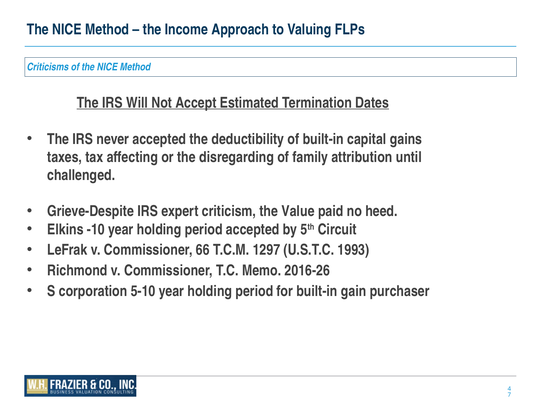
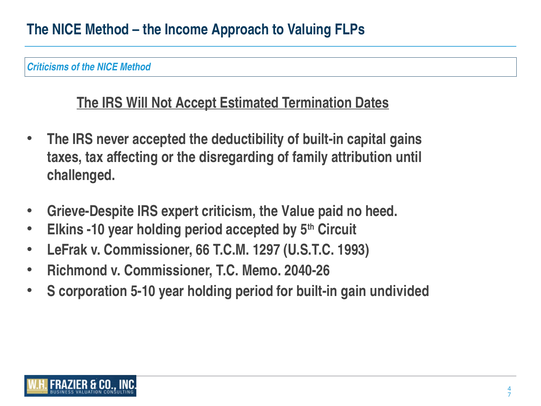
2016-26: 2016-26 -> 2040-26
purchaser: purchaser -> undivided
